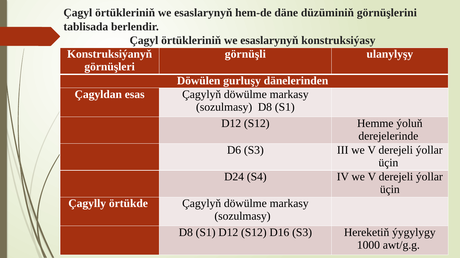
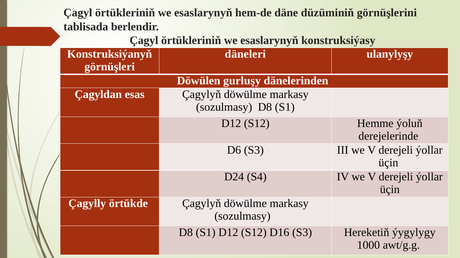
görnüşli: görnüşli -> däneleri
